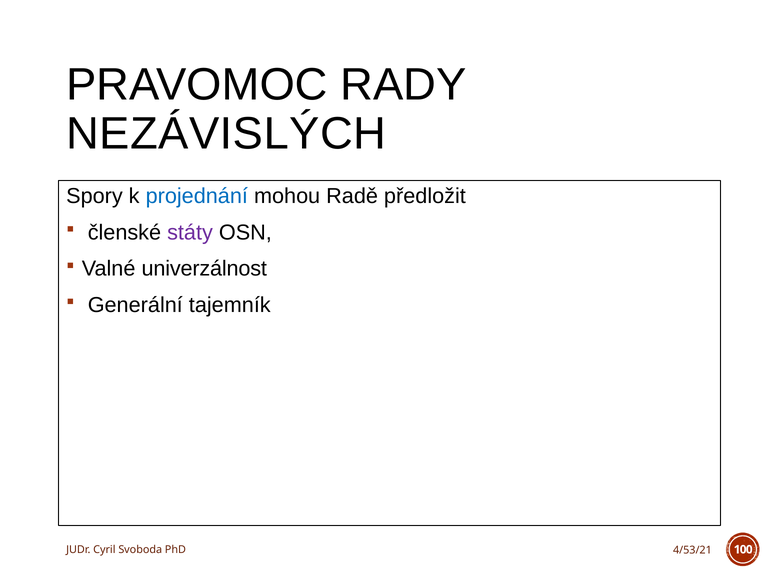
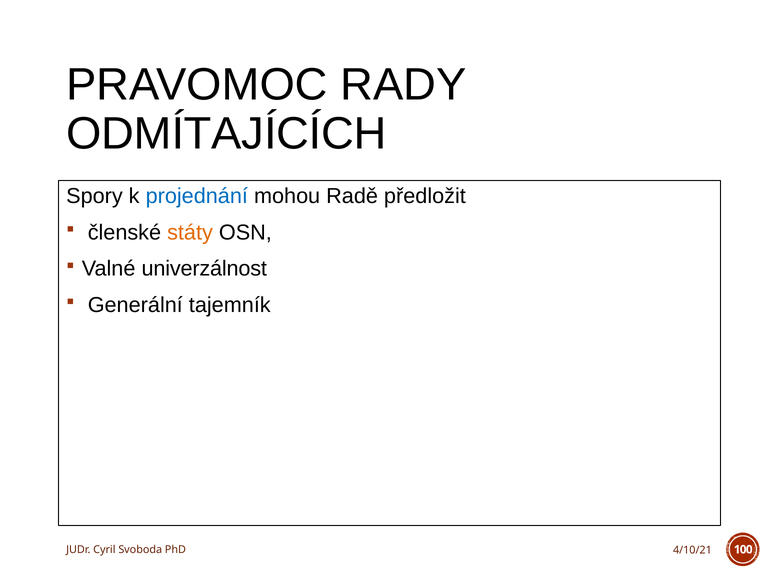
NEZÁVISLÝCH: NEZÁVISLÝCH -> ODMÍTAJÍCÍCH
státy colour: purple -> orange
4/53/21: 4/53/21 -> 4/10/21
